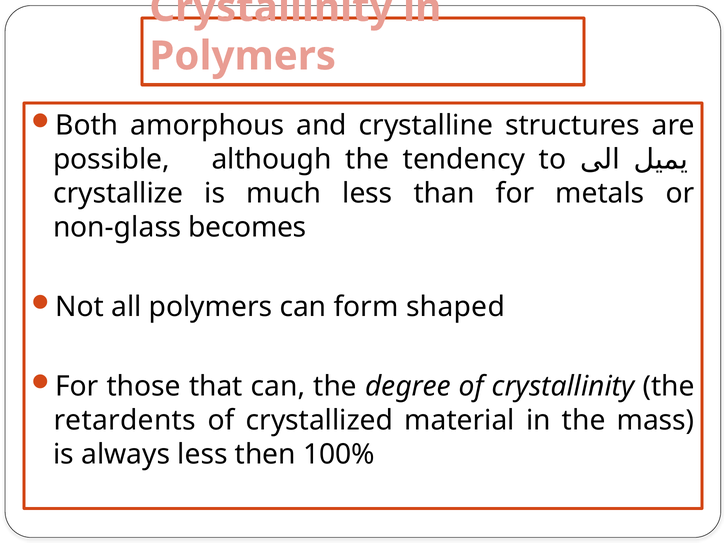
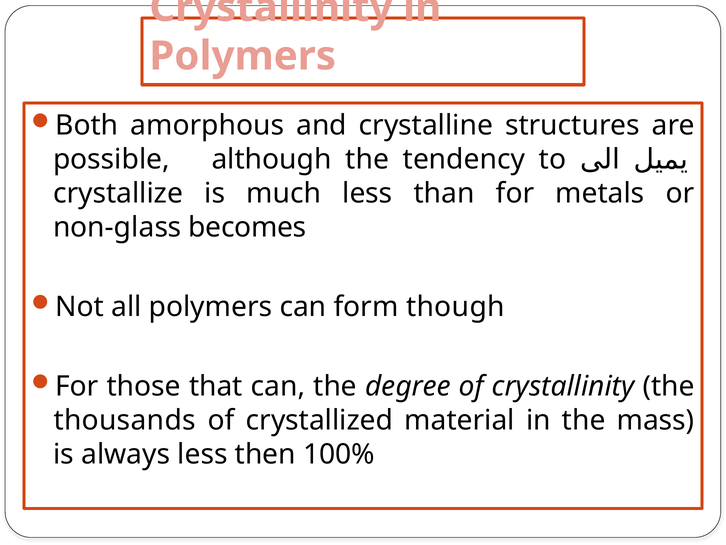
shaped: shaped -> though
retardents: retardents -> thousands
